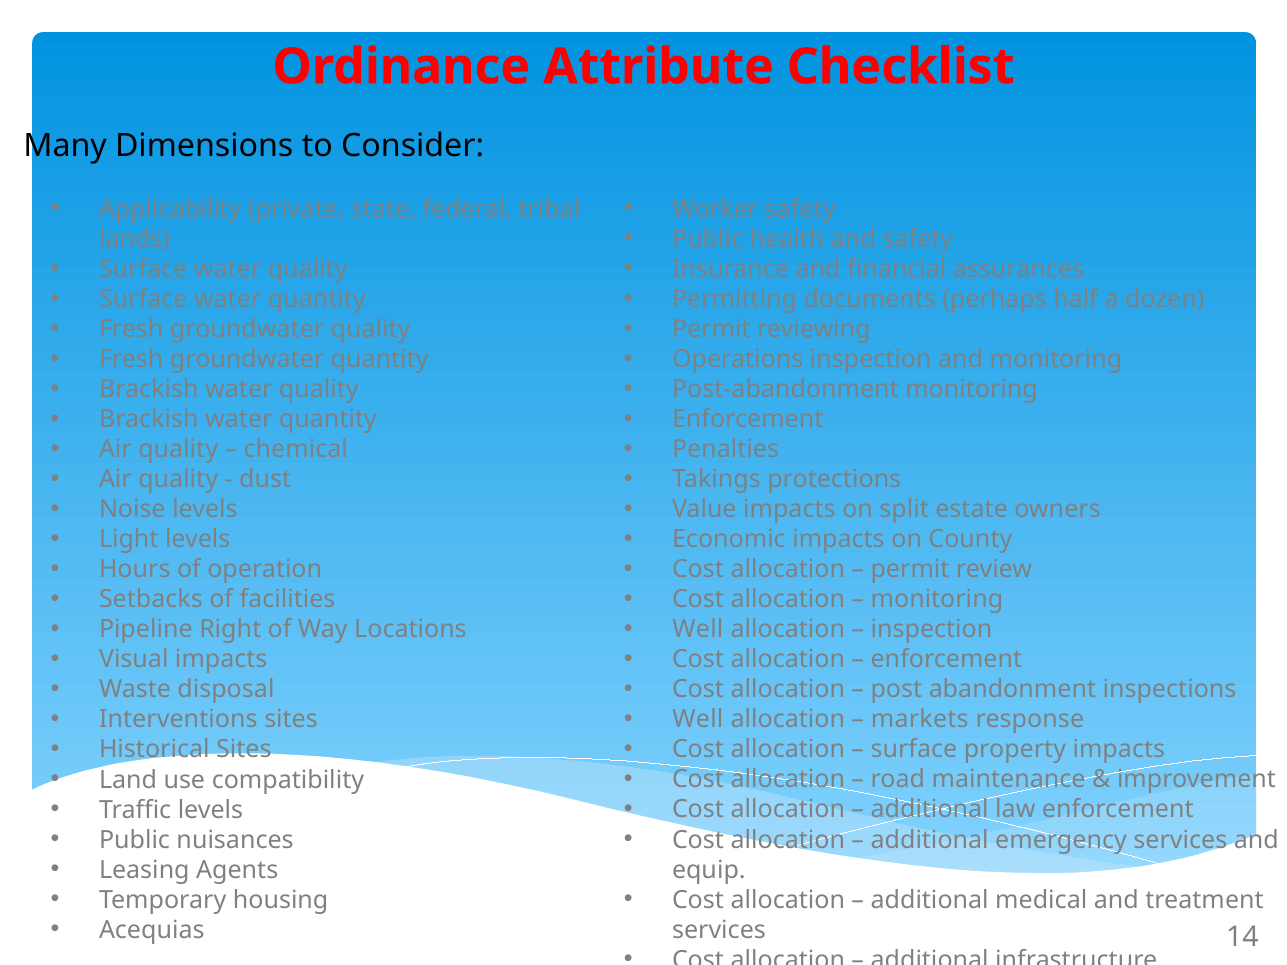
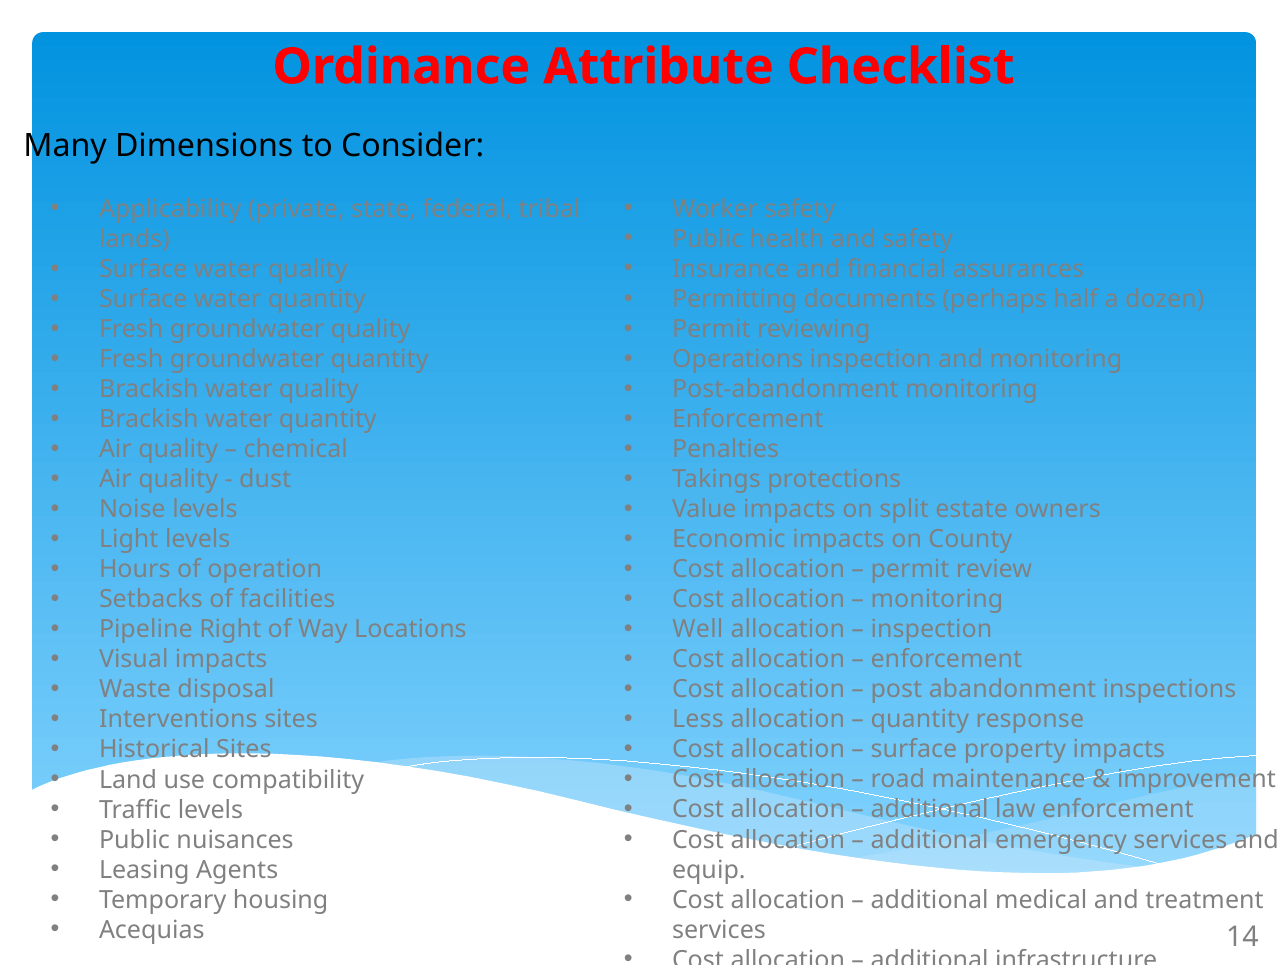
Well at (698, 720): Well -> Less
markets at (920, 720): markets -> quantity
